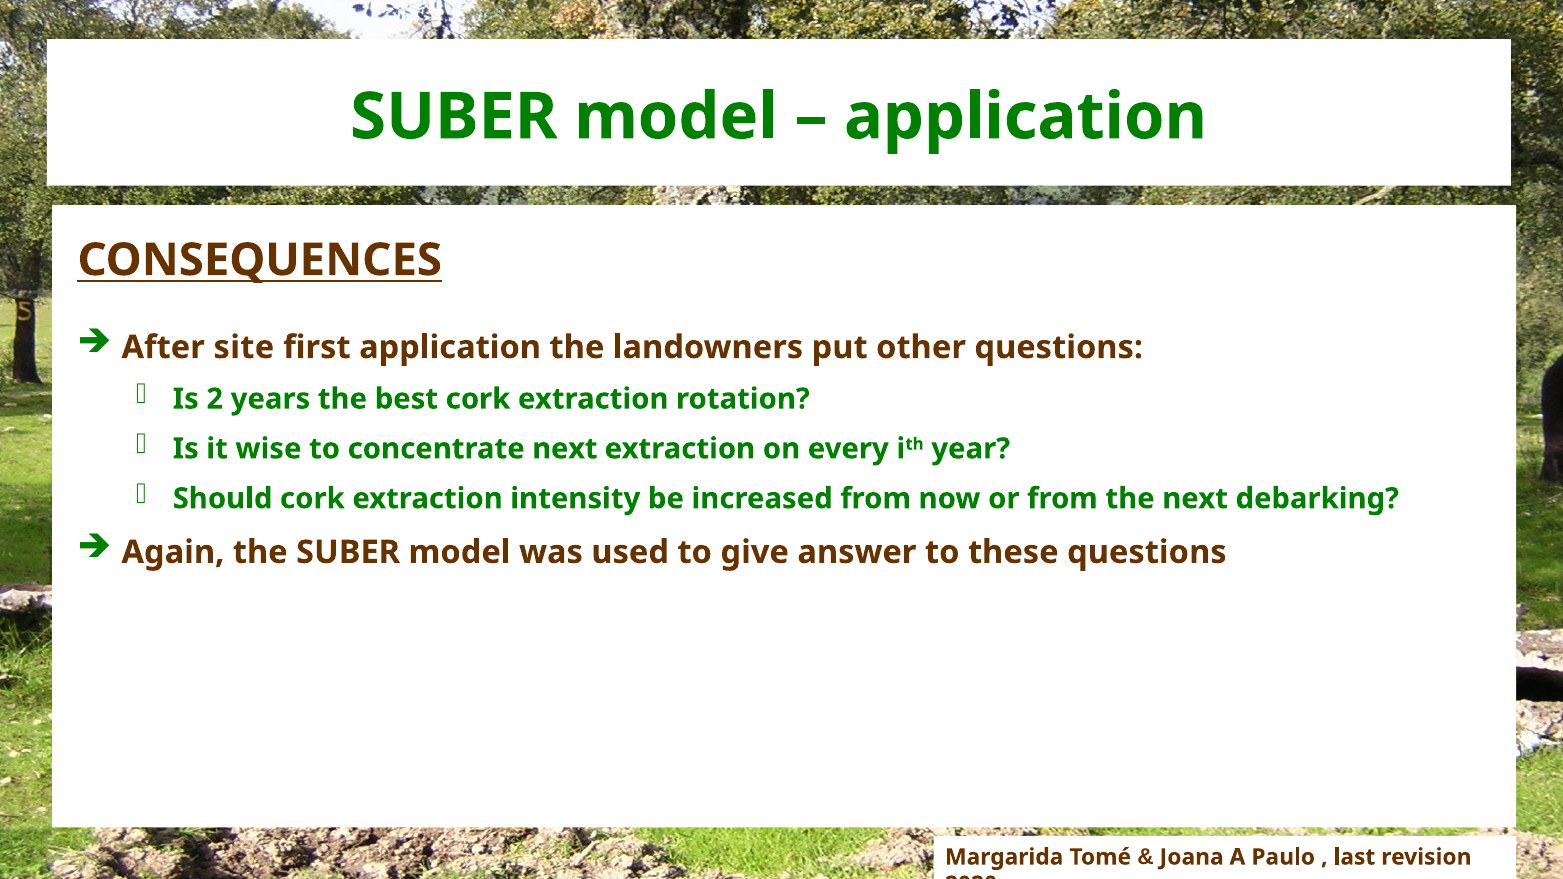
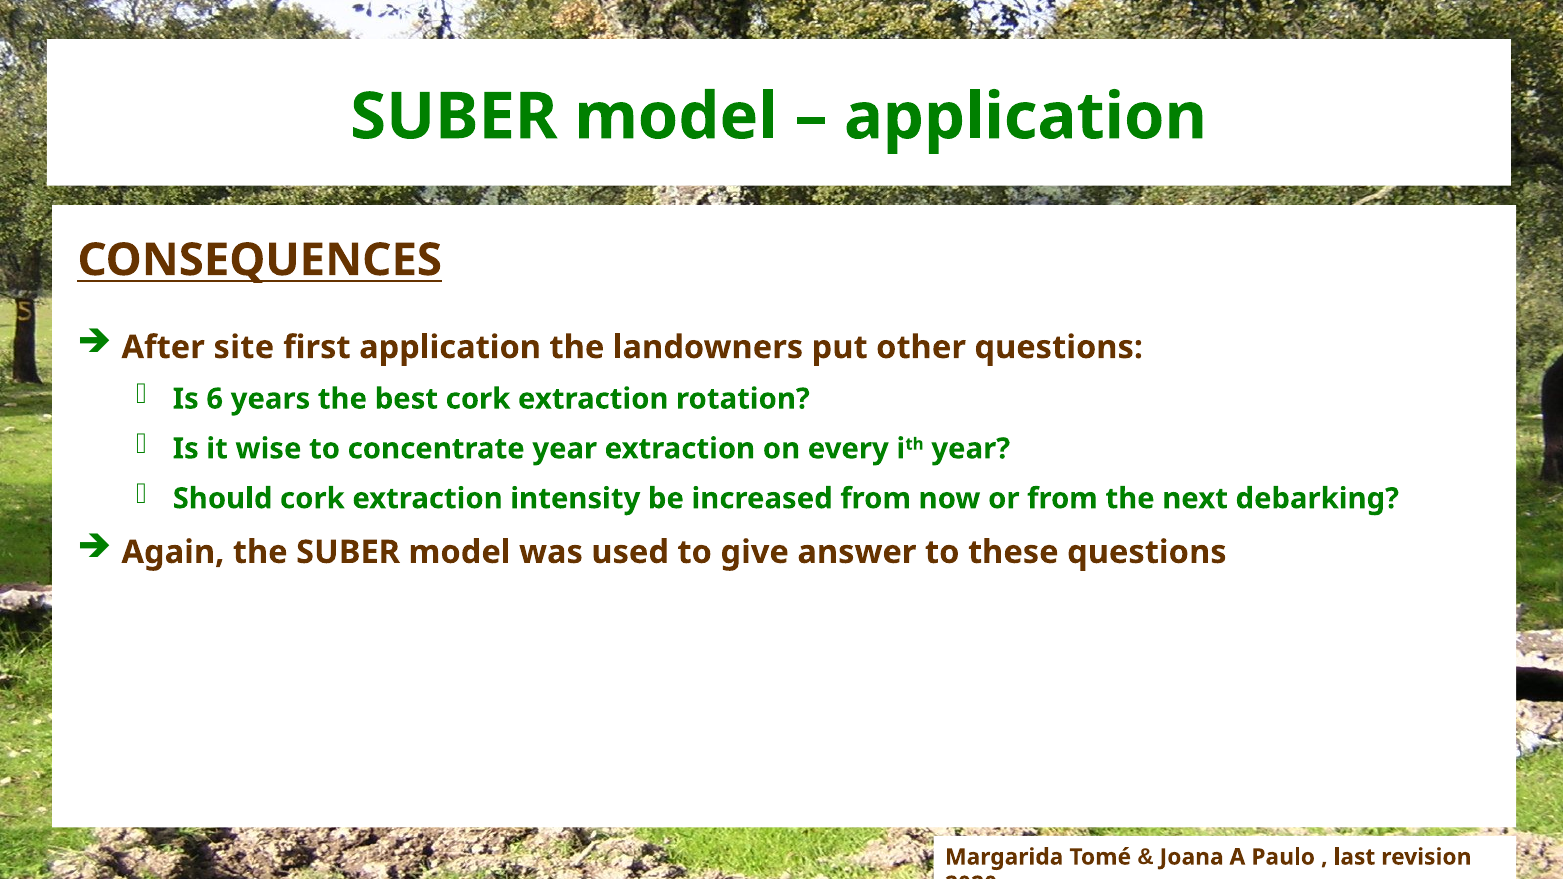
2: 2 -> 6
concentrate next: next -> year
